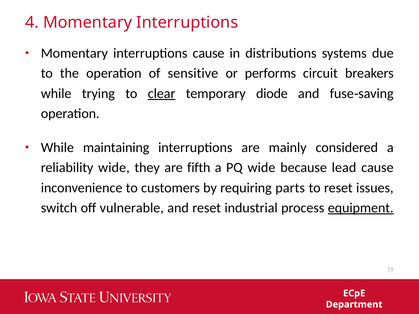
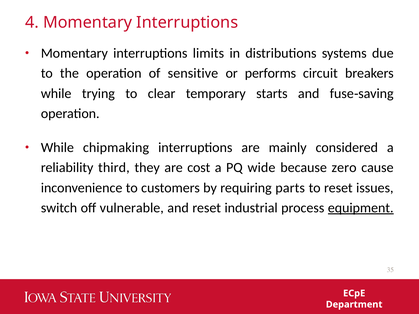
interruptions cause: cause -> limits
clear underline: present -> none
diode: diode -> starts
maintaining: maintaining -> chipmaking
reliability wide: wide -> third
fifth: fifth -> cost
lead: lead -> zero
